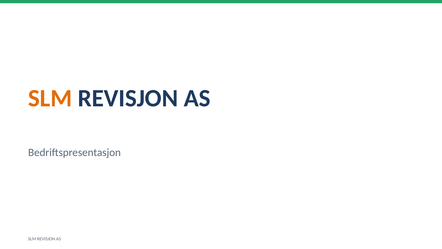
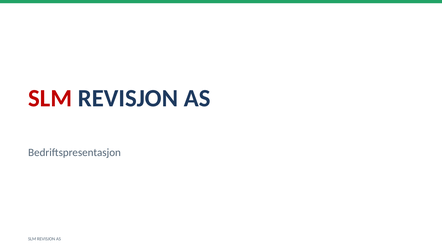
SLM at (50, 98) colour: orange -> red
